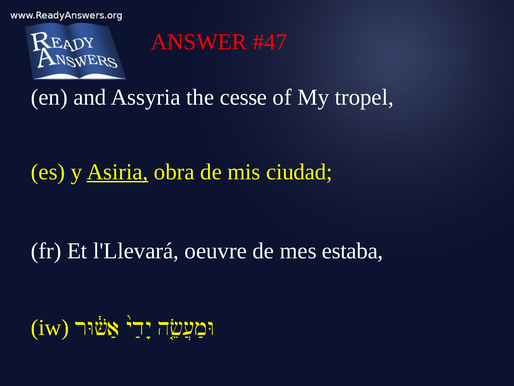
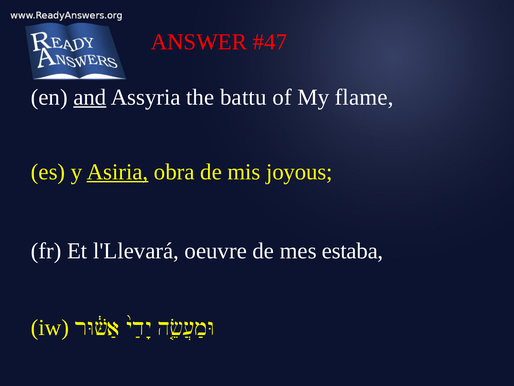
and underline: none -> present
cesse: cesse -> battu
tropel: tropel -> flame
ciudad: ciudad -> joyous
